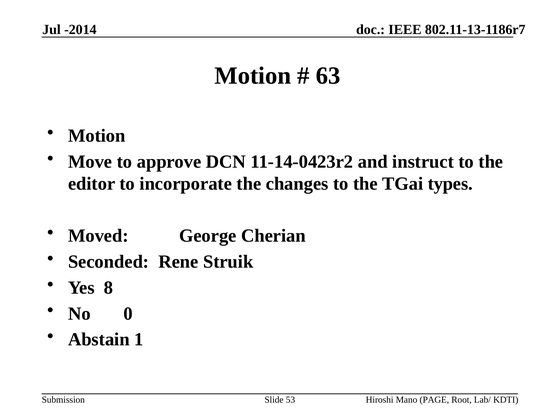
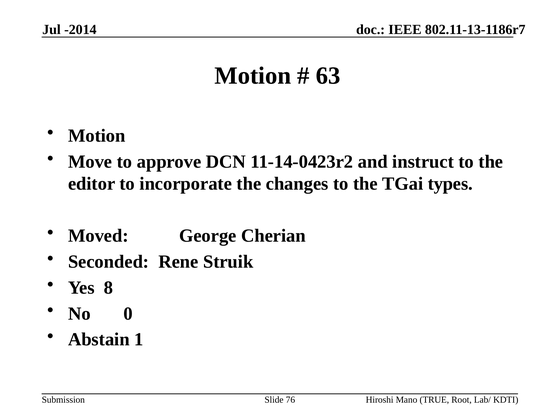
53: 53 -> 76
PAGE: PAGE -> TRUE
